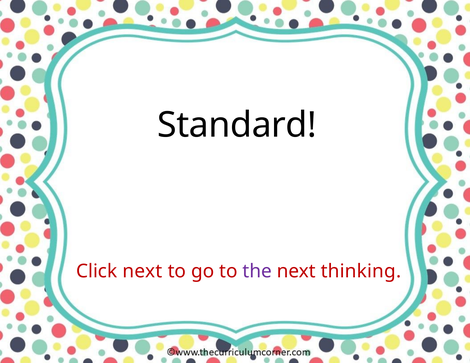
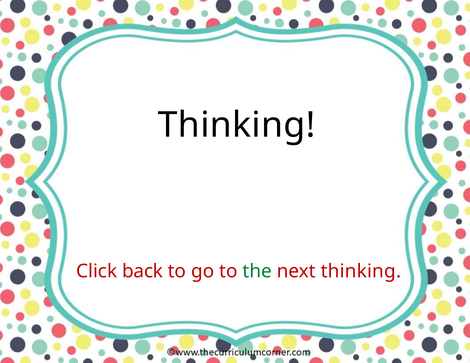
Standard at (237, 125): Standard -> Thinking
Click next: next -> back
the colour: purple -> green
